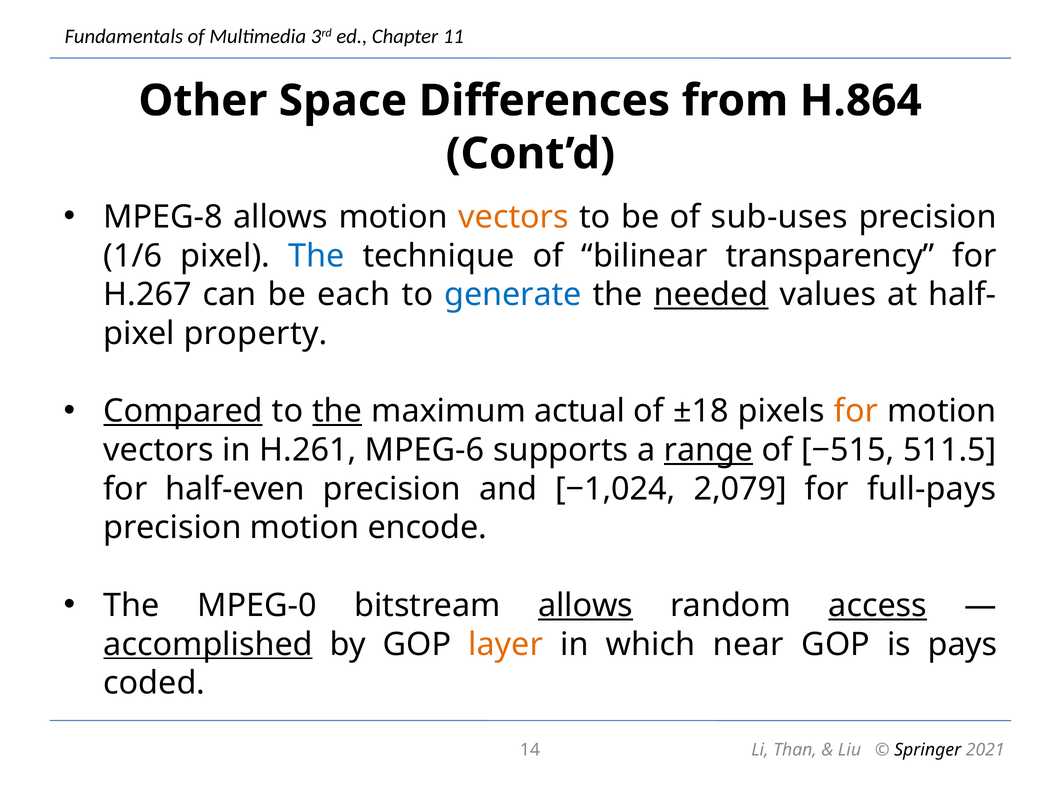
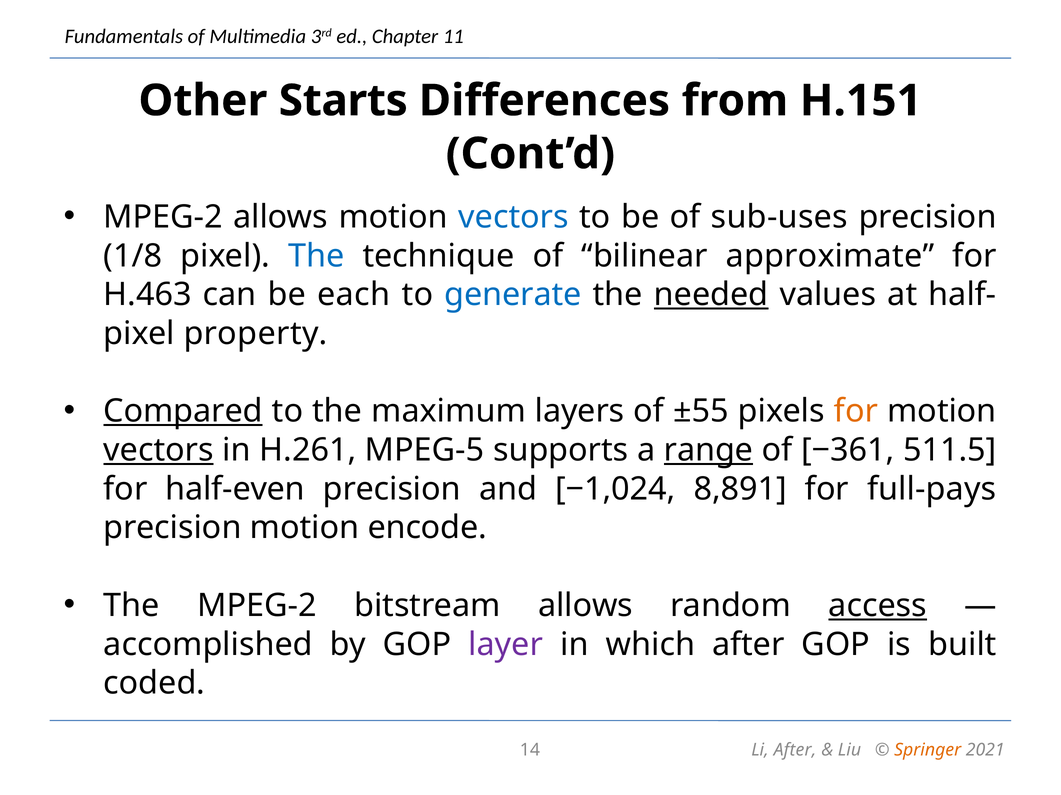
Space: Space -> Starts
H.864: H.864 -> H.151
MPEG-8 at (163, 217): MPEG-8 -> MPEG-2
vectors at (514, 217) colour: orange -> blue
1/6: 1/6 -> 1/8
transparency: transparency -> approximate
H.267: H.267 -> H.463
the at (337, 412) underline: present -> none
actual: actual -> layers
±18: ±18 -> ±55
vectors at (159, 451) underline: none -> present
MPEG-6: MPEG-6 -> MPEG-5
−515: −515 -> −361
2,079: 2,079 -> 8,891
The MPEG-0: MPEG-0 -> MPEG-2
allows at (585, 606) underline: present -> none
accomplished underline: present -> none
layer colour: orange -> purple
which near: near -> after
pays: pays -> built
Li Than: Than -> After
Springer colour: black -> orange
